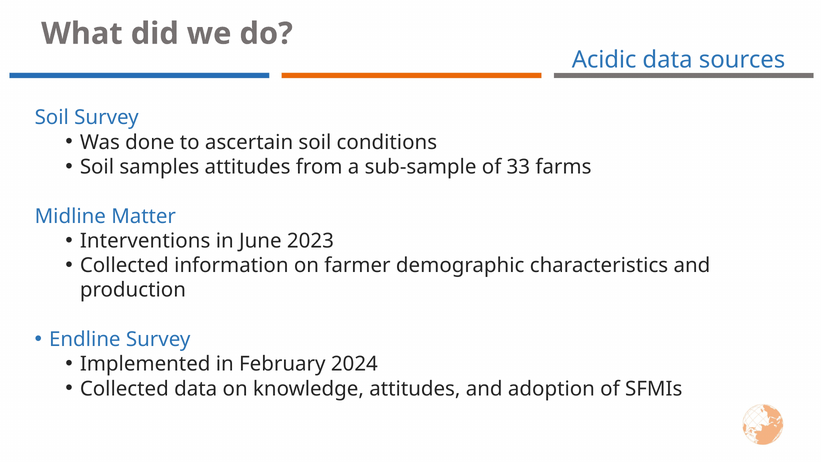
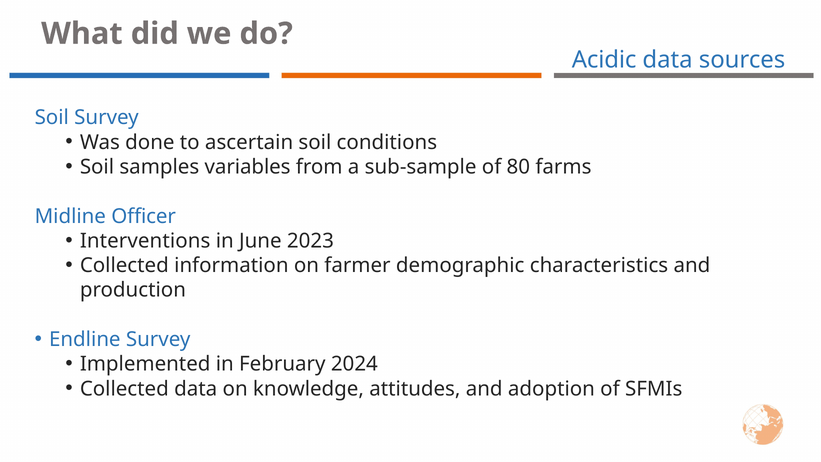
samples attitudes: attitudes -> variables
33: 33 -> 80
Matter: Matter -> Officer
